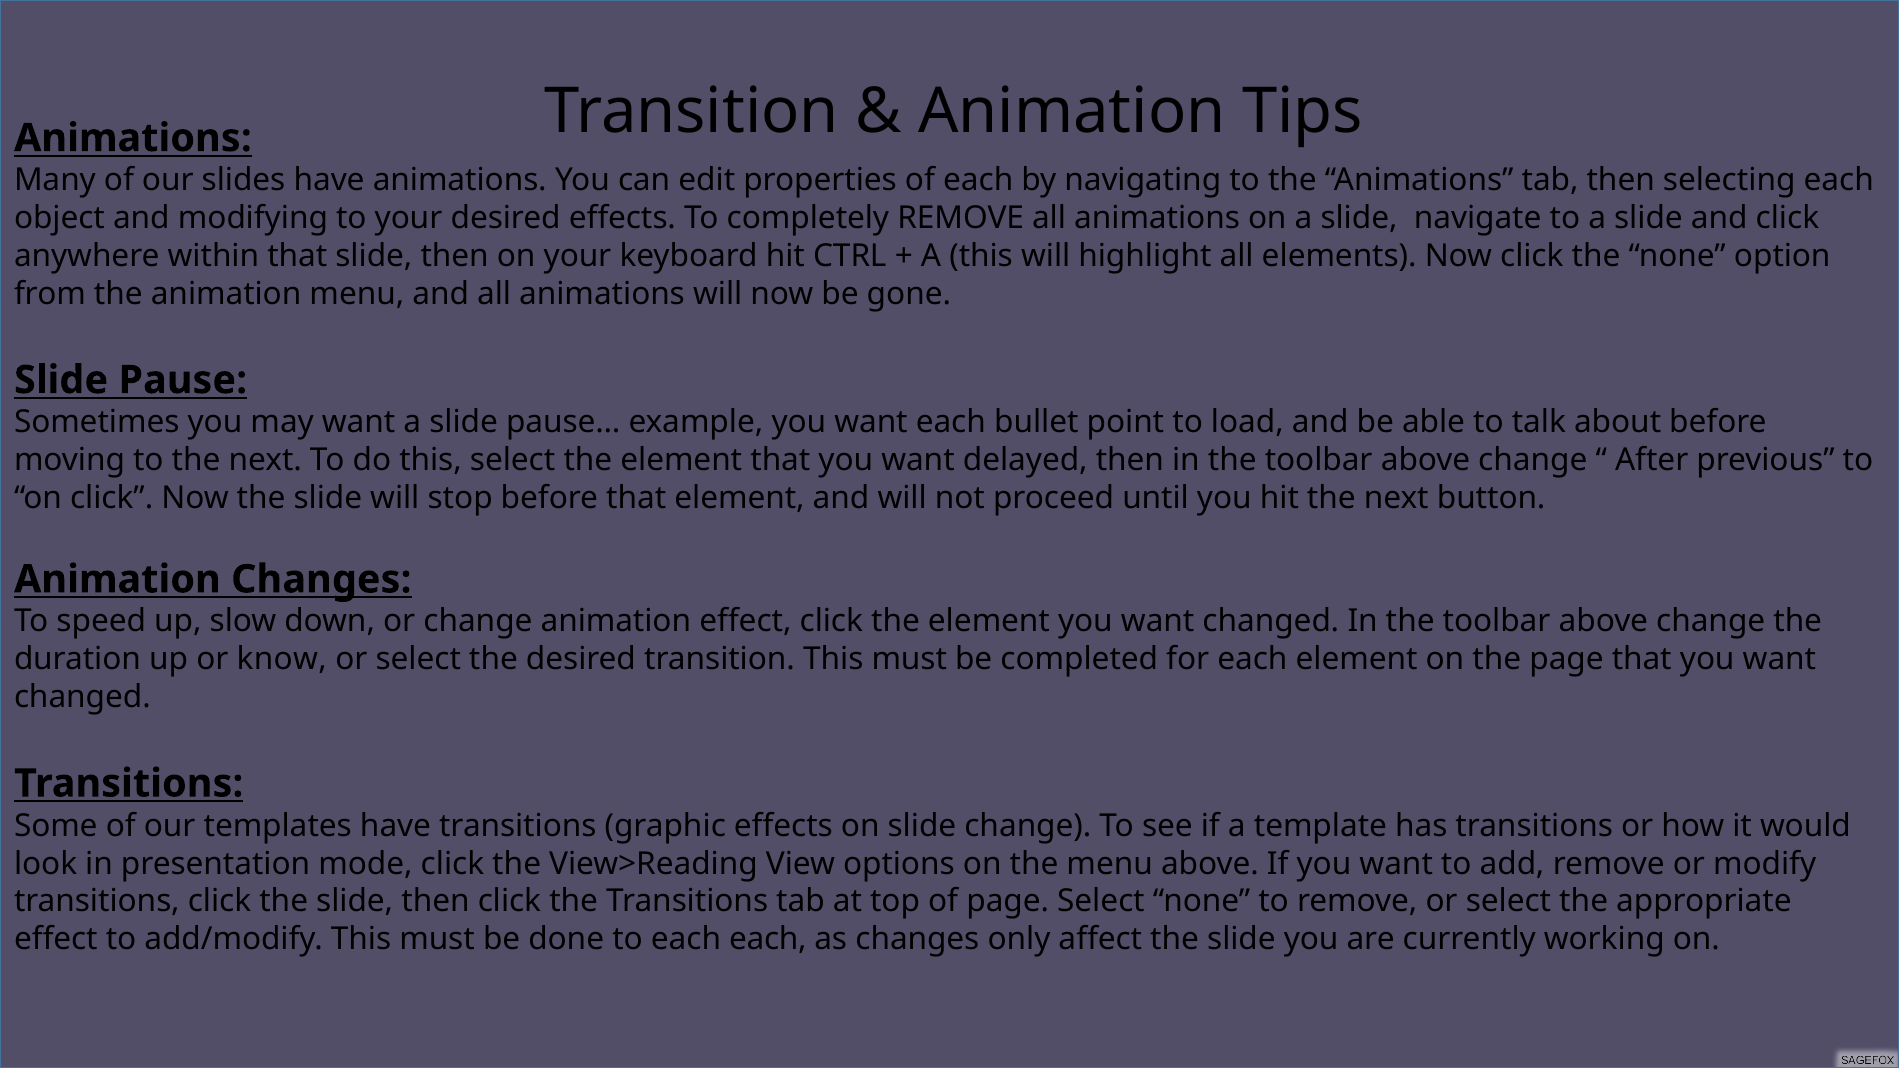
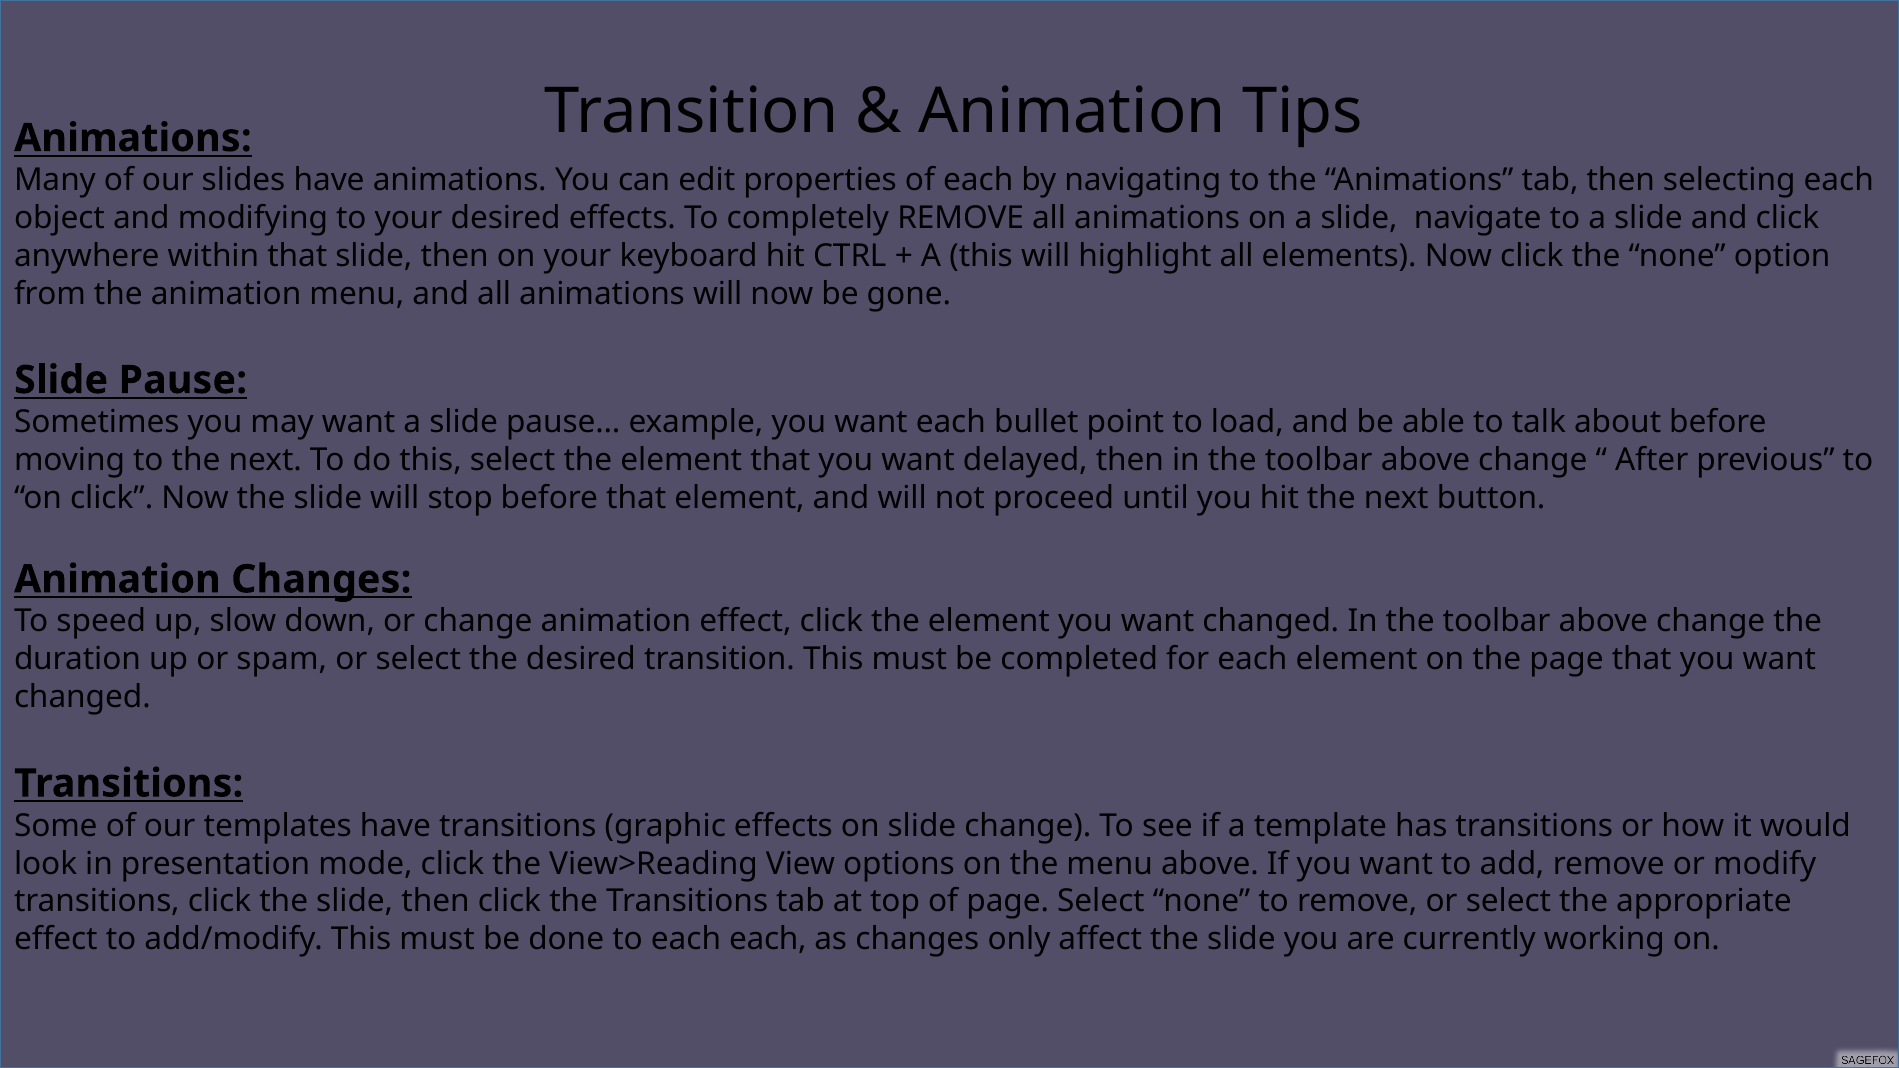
know: know -> spam
